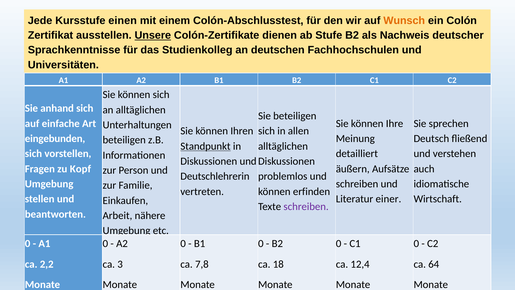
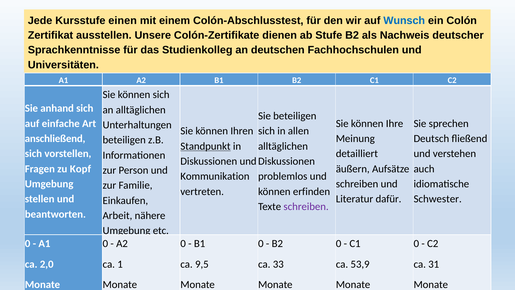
Wunsch colour: orange -> blue
Unsere underline: present -> none
eingebunden: eingebunden -> anschließend
Deutschlehrerin: Deutschlehrerin -> Kommunikation
einer: einer -> dafür
Wirtschaft: Wirtschaft -> Schwester
2,2: 2,2 -> 2,0
3: 3 -> 1
7,8: 7,8 -> 9,5
18: 18 -> 33
12,4: 12,4 -> 53,9
64: 64 -> 31
